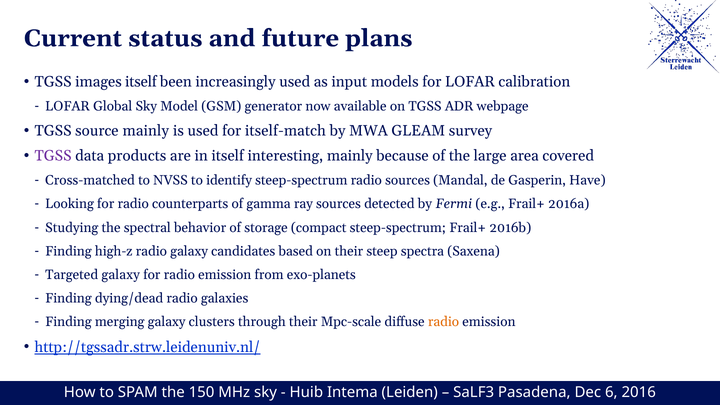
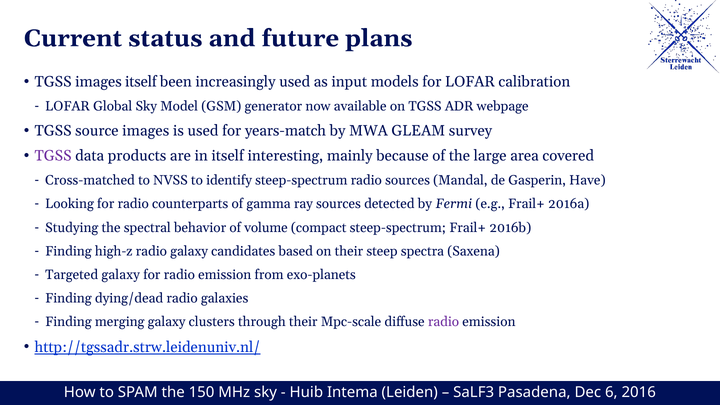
source mainly: mainly -> images
itself-match: itself-match -> years-match
storage: storage -> volume
radio at (444, 322) colour: orange -> purple
